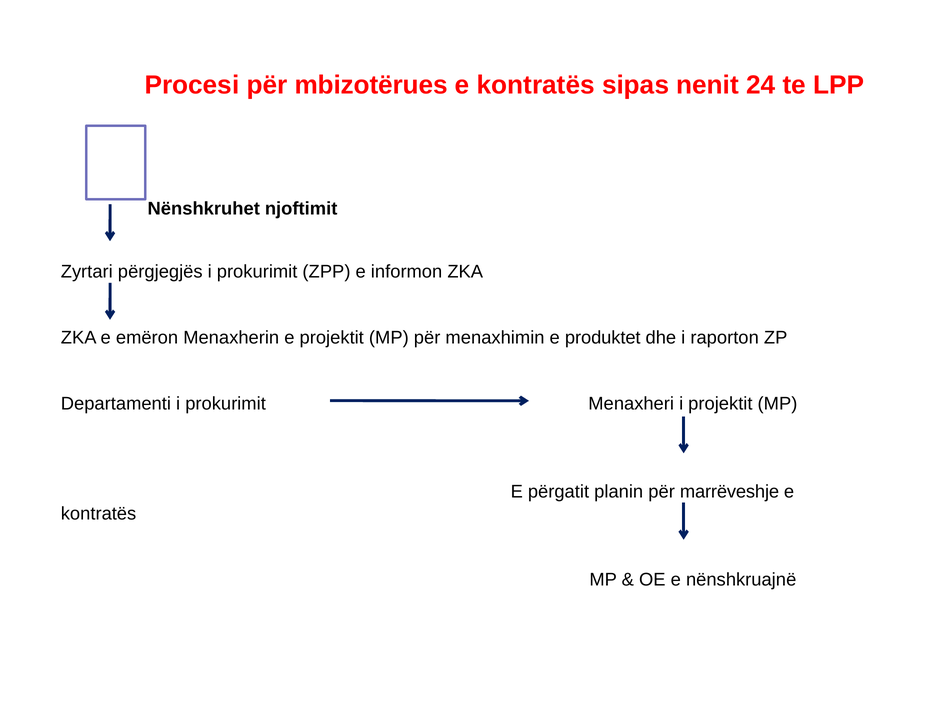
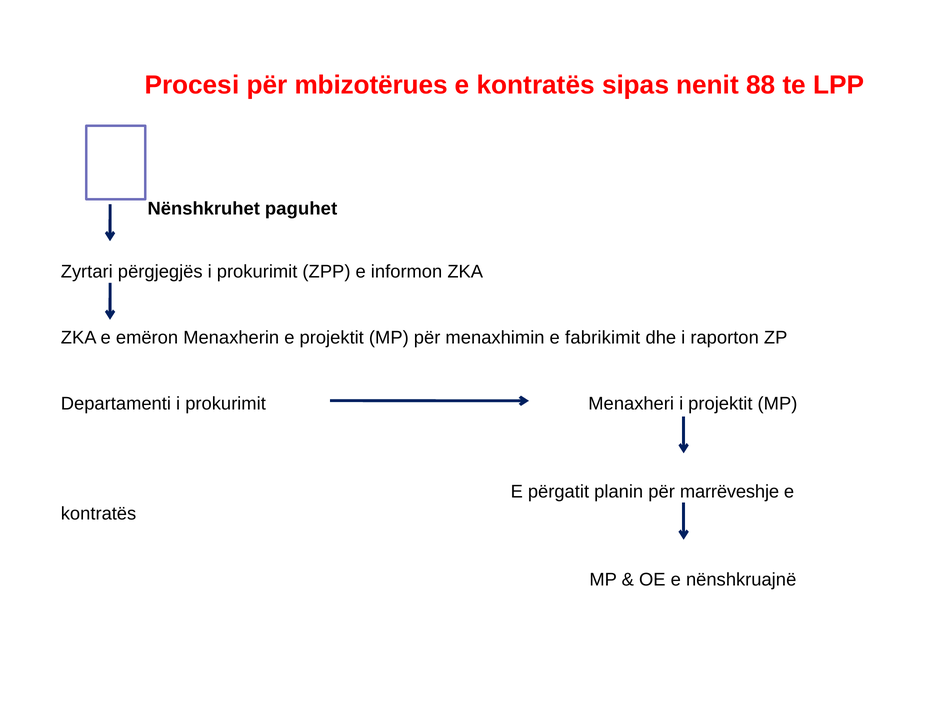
24: 24 -> 88
njoftimit: njoftimit -> paguhet
produktet: produktet -> fabrikimit
